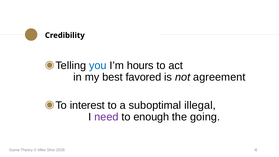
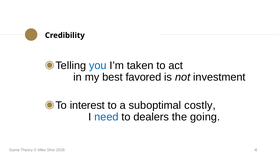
hours: hours -> taken
agreement: agreement -> investment
illegal: illegal -> costly
need colour: purple -> blue
enough: enough -> dealers
